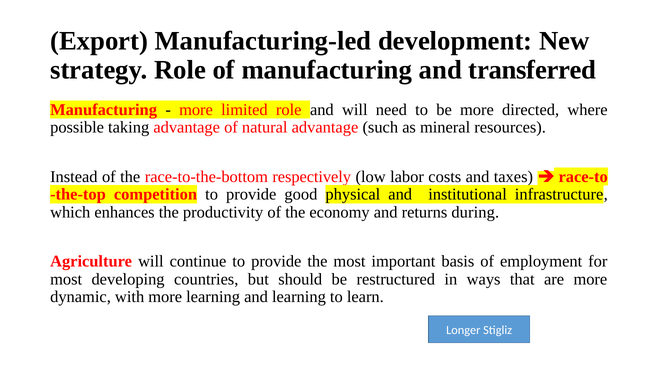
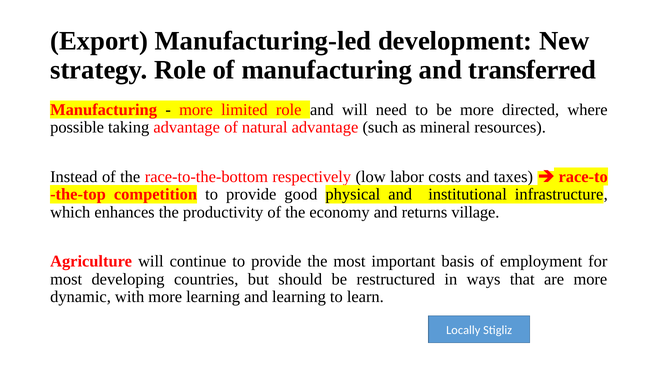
during: during -> village
Longer: Longer -> Locally
